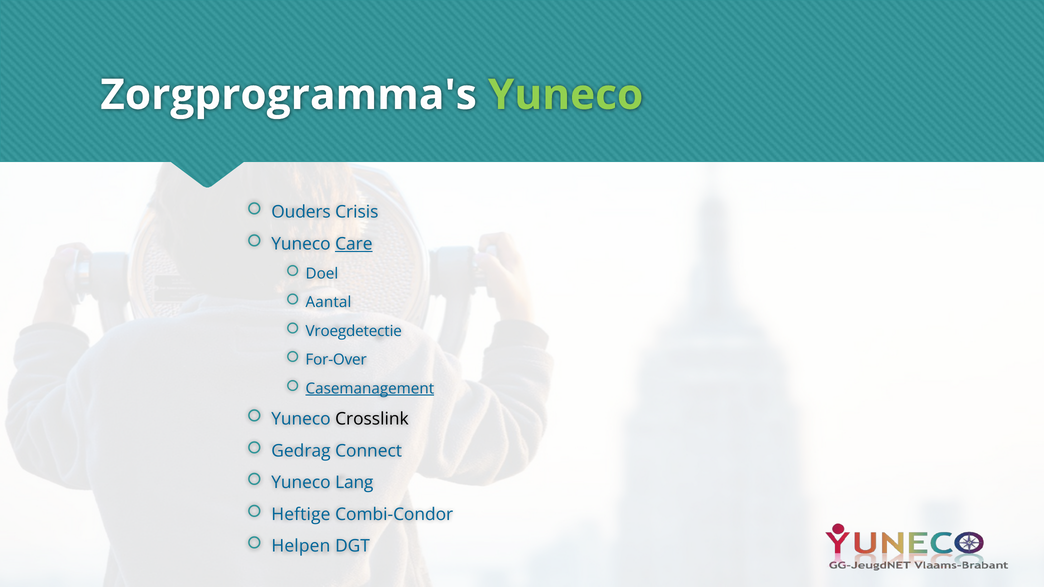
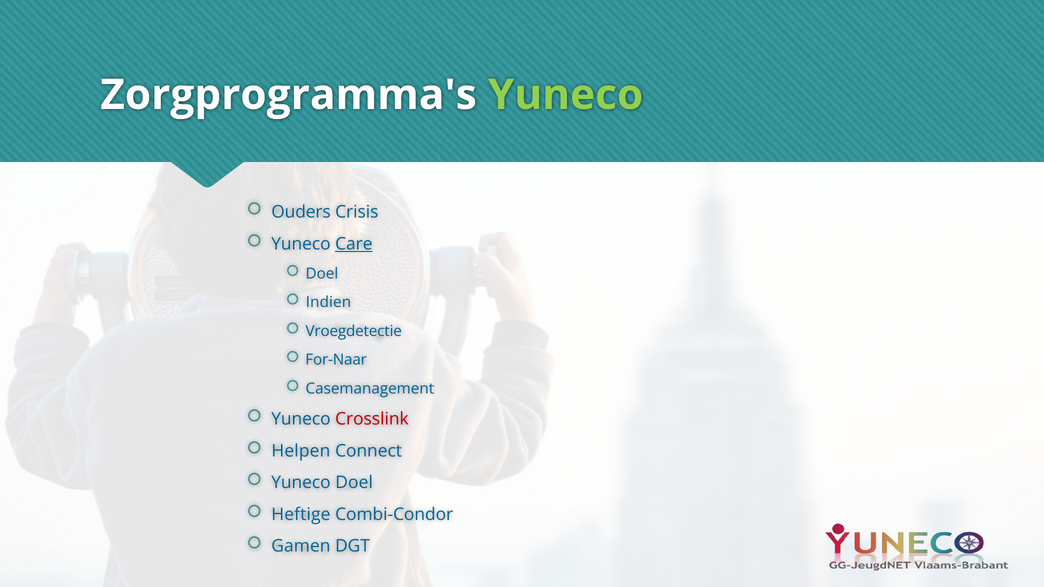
Aantal: Aantal -> Indien
For-Over: For-Over -> For-Naar
Casemanagement underline: present -> none
Crosslink colour: black -> red
Gedrag: Gedrag -> Helpen
Yuneco Lang: Lang -> Doel
Helpen: Helpen -> Gamen
